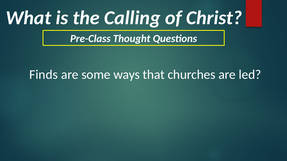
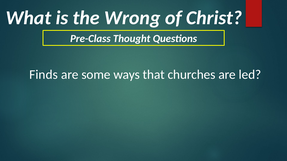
Calling: Calling -> Wrong
